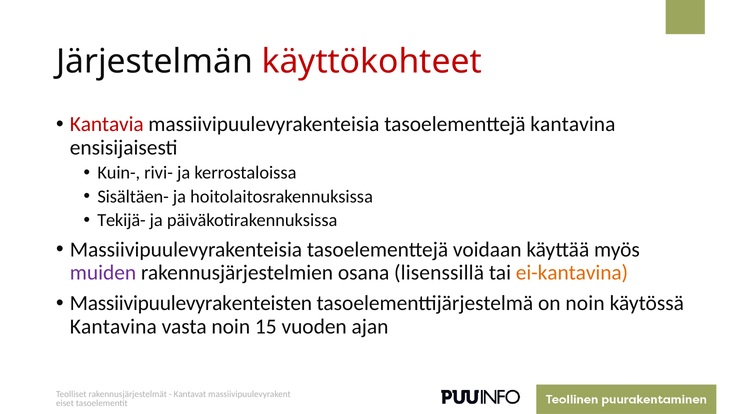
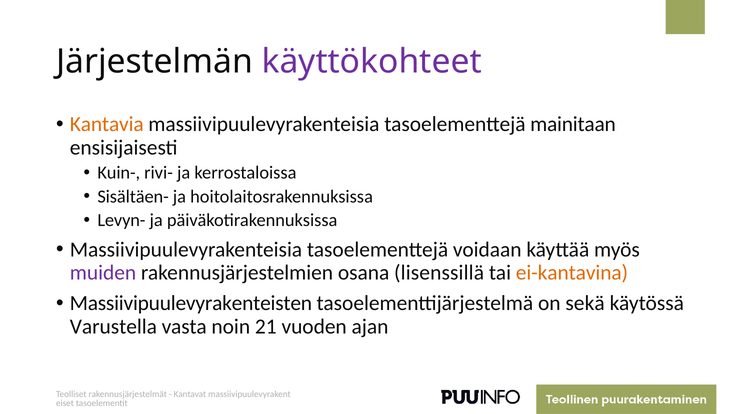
käyttökohteet colour: red -> purple
Kantavia colour: red -> orange
tasoelementtejä kantavina: kantavina -> mainitaan
Tekijä-: Tekijä- -> Levyn-
on noin: noin -> sekä
Kantavina at (113, 326): Kantavina -> Varustella
15: 15 -> 21
